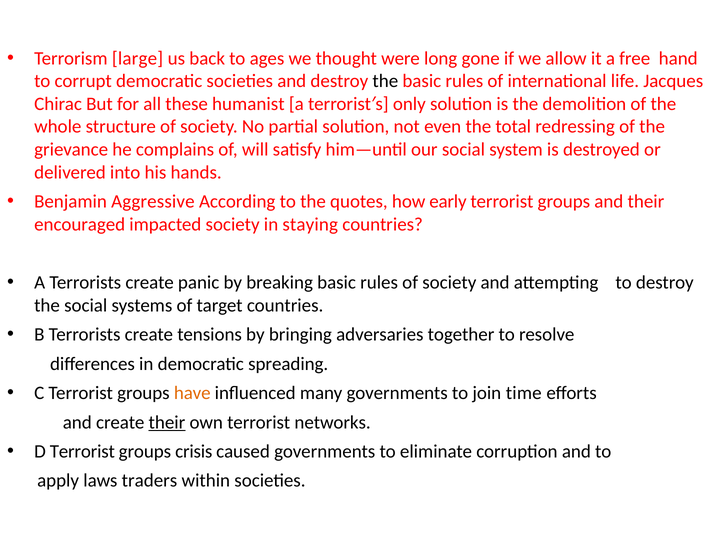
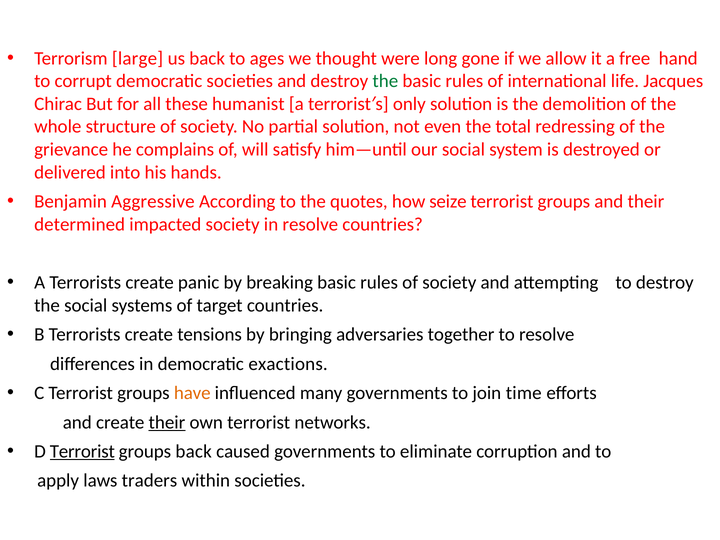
the at (385, 81) colour: black -> green
early: early -> seize
encouraged: encouraged -> determined
in staying: staying -> resolve
spreading: spreading -> exactions
Terrorist at (82, 451) underline: none -> present
groups crisis: crisis -> back
